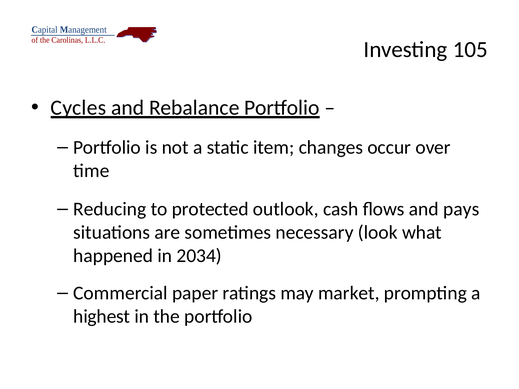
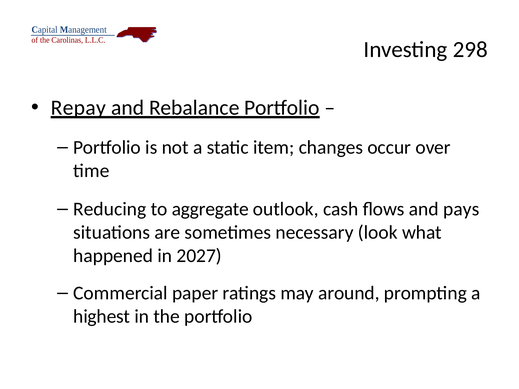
105: 105 -> 298
Cycles: Cycles -> Repay
protected: protected -> aggregate
2034: 2034 -> 2027
market: market -> around
